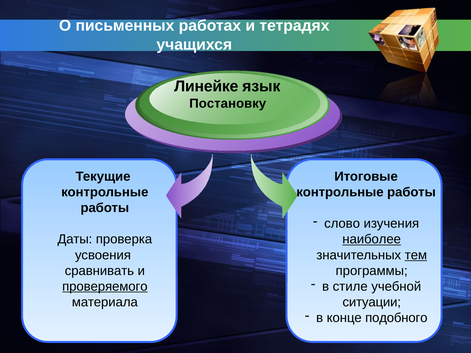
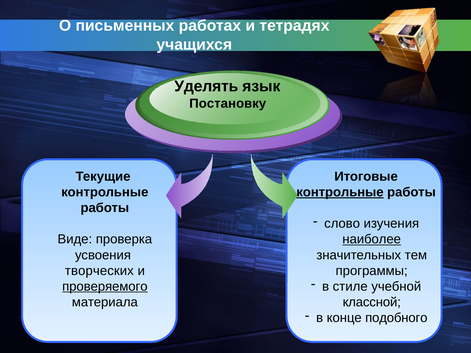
Линейке: Линейке -> Уделять
контрольные at (340, 192) underline: none -> present
Даты: Даты -> Виде
тем underline: present -> none
сравнивать: сравнивать -> творческих
ситуации: ситуации -> классной
